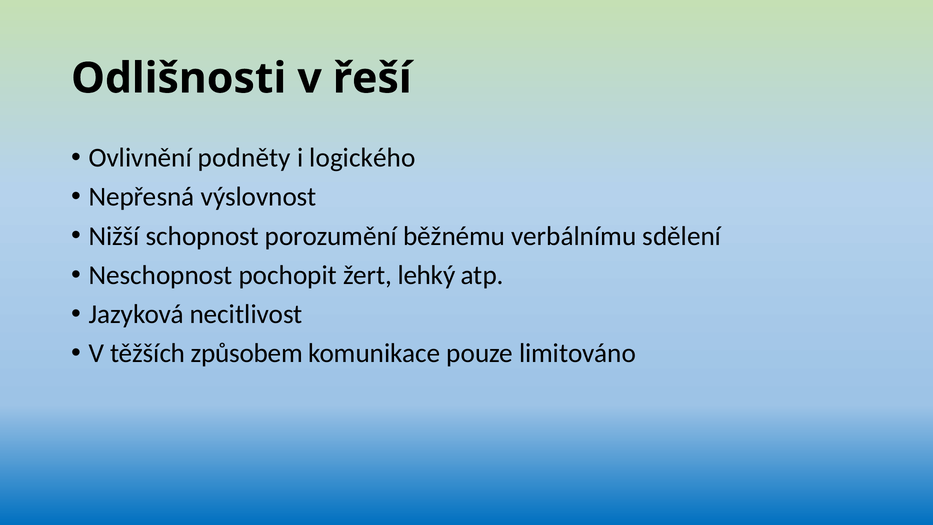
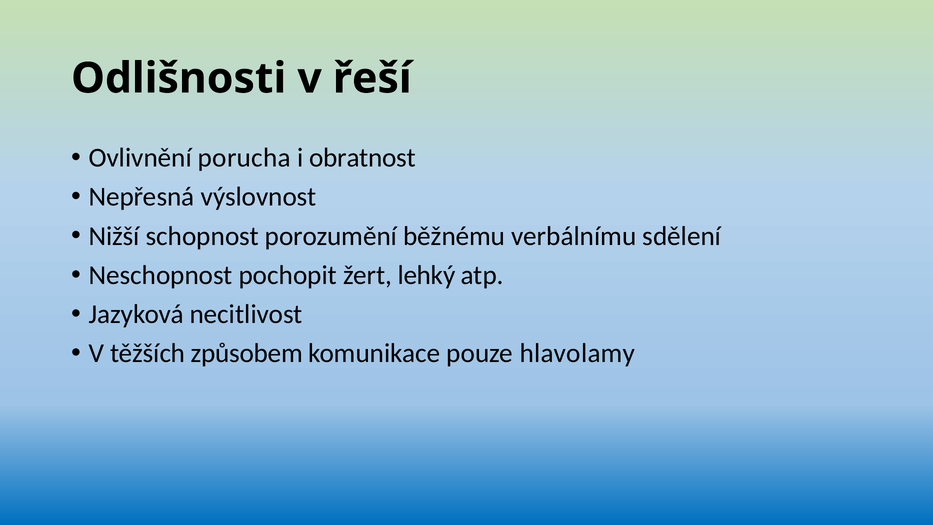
podněty: podněty -> porucha
logického: logického -> obratnost
limitováno: limitováno -> hlavolamy
